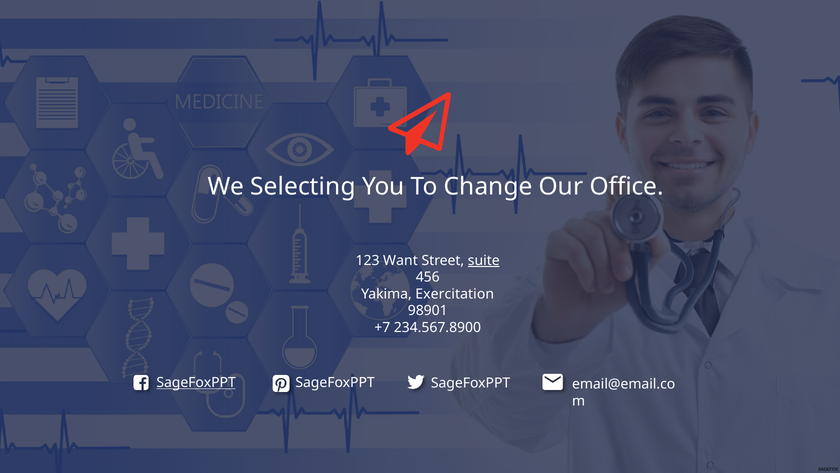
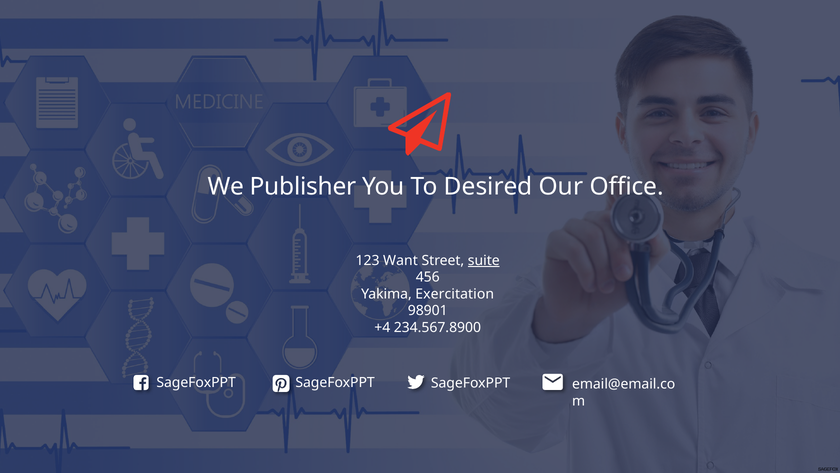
Selecting: Selecting -> Publisher
Change: Change -> Desired
+7: +7 -> +4
SageFoxPPT at (196, 382) underline: present -> none
